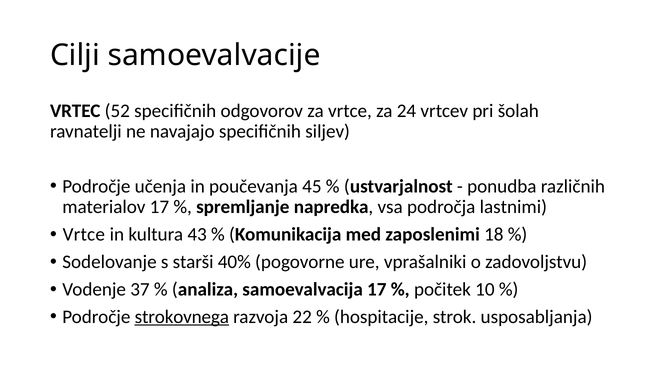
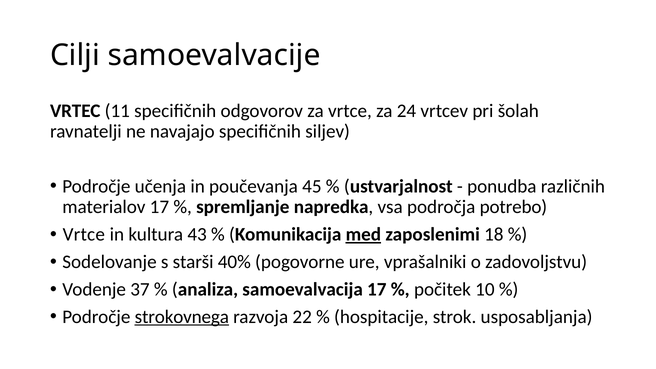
52: 52 -> 11
lastnimi: lastnimi -> potrebo
med underline: none -> present
